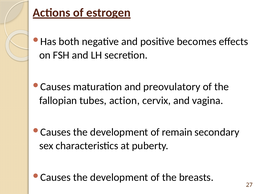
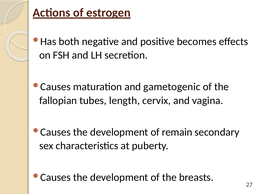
preovulatory: preovulatory -> gametogenic
action: action -> length
